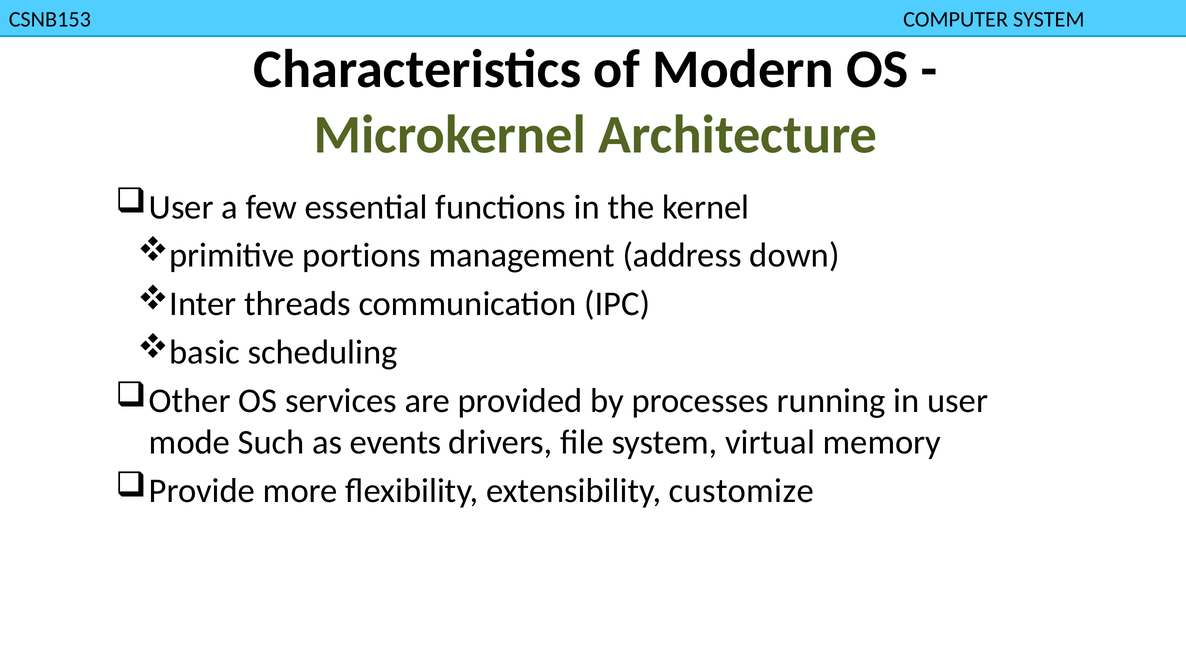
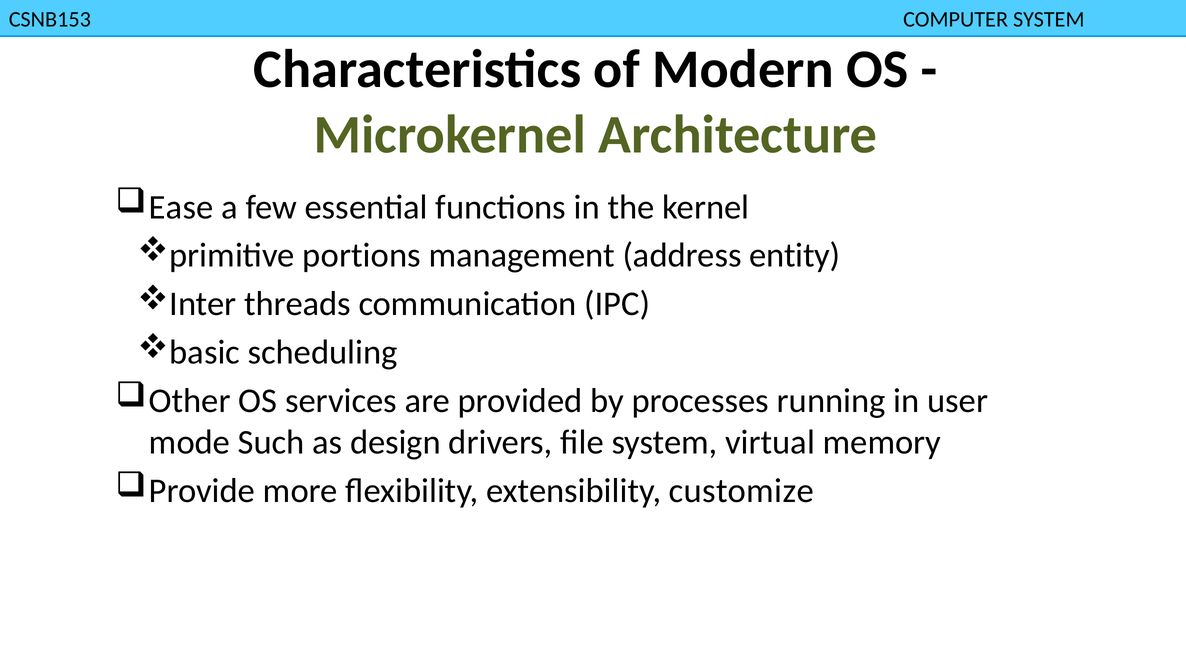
User at (181, 207): User -> Ease
down: down -> entity
events: events -> design
